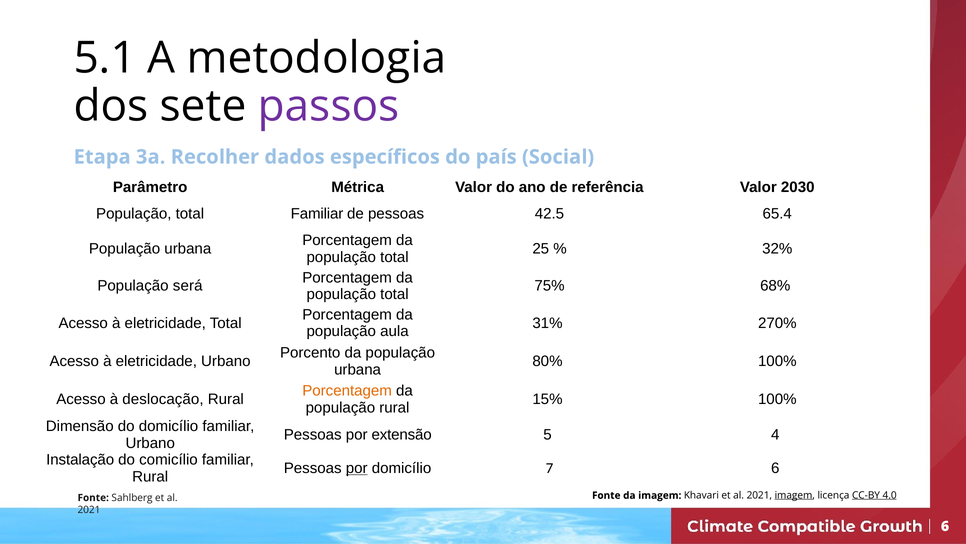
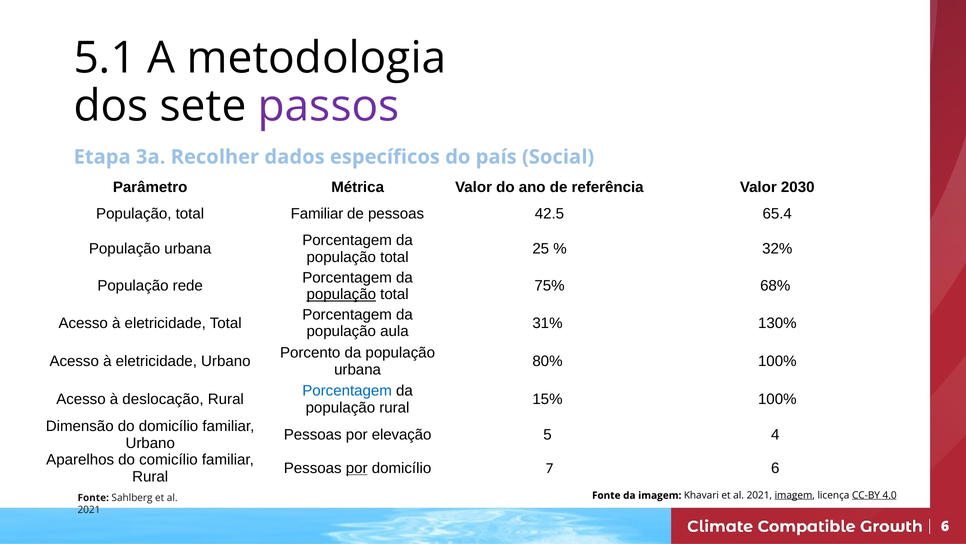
será: será -> rede
população at (341, 294) underline: none -> present
270%: 270% -> 130%
Porcentagem at (347, 390) colour: orange -> blue
extensão: extensão -> elevação
Instalação: Instalação -> Aparelhos
